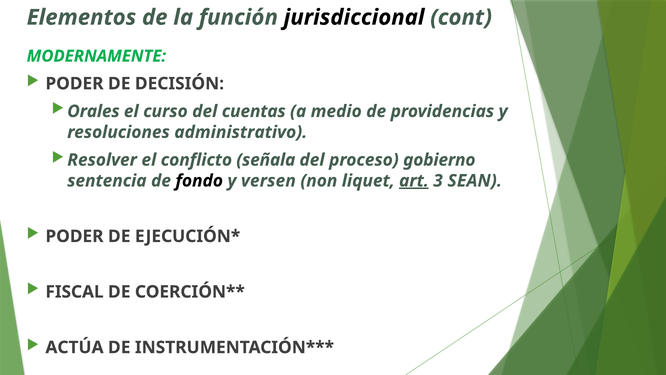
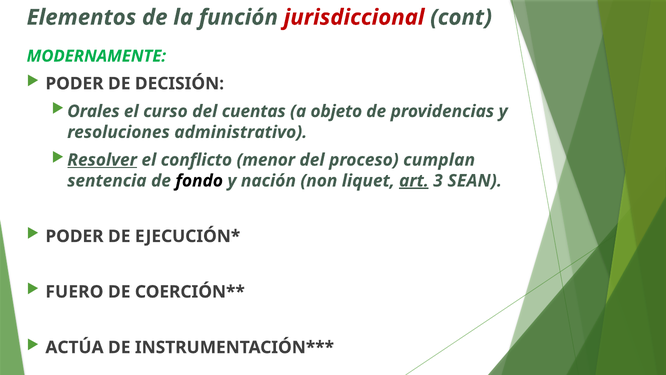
jurisdiccional colour: black -> red
medio: medio -> objeto
Resolver underline: none -> present
señala: señala -> menor
gobierno: gobierno -> cumplan
versen: versen -> nación
FISCAL: FISCAL -> FUERO
